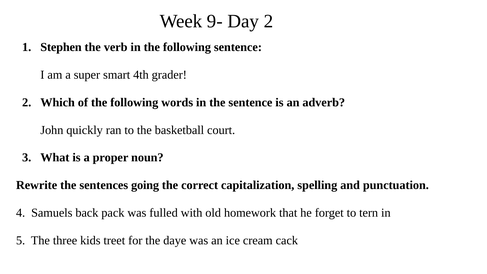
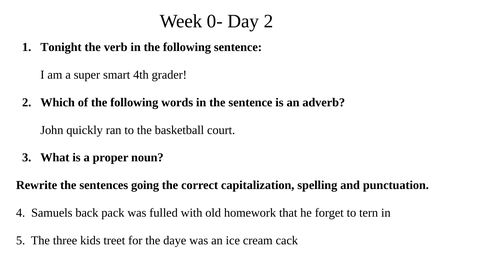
9-: 9- -> 0-
Stephen: Stephen -> Tonight
